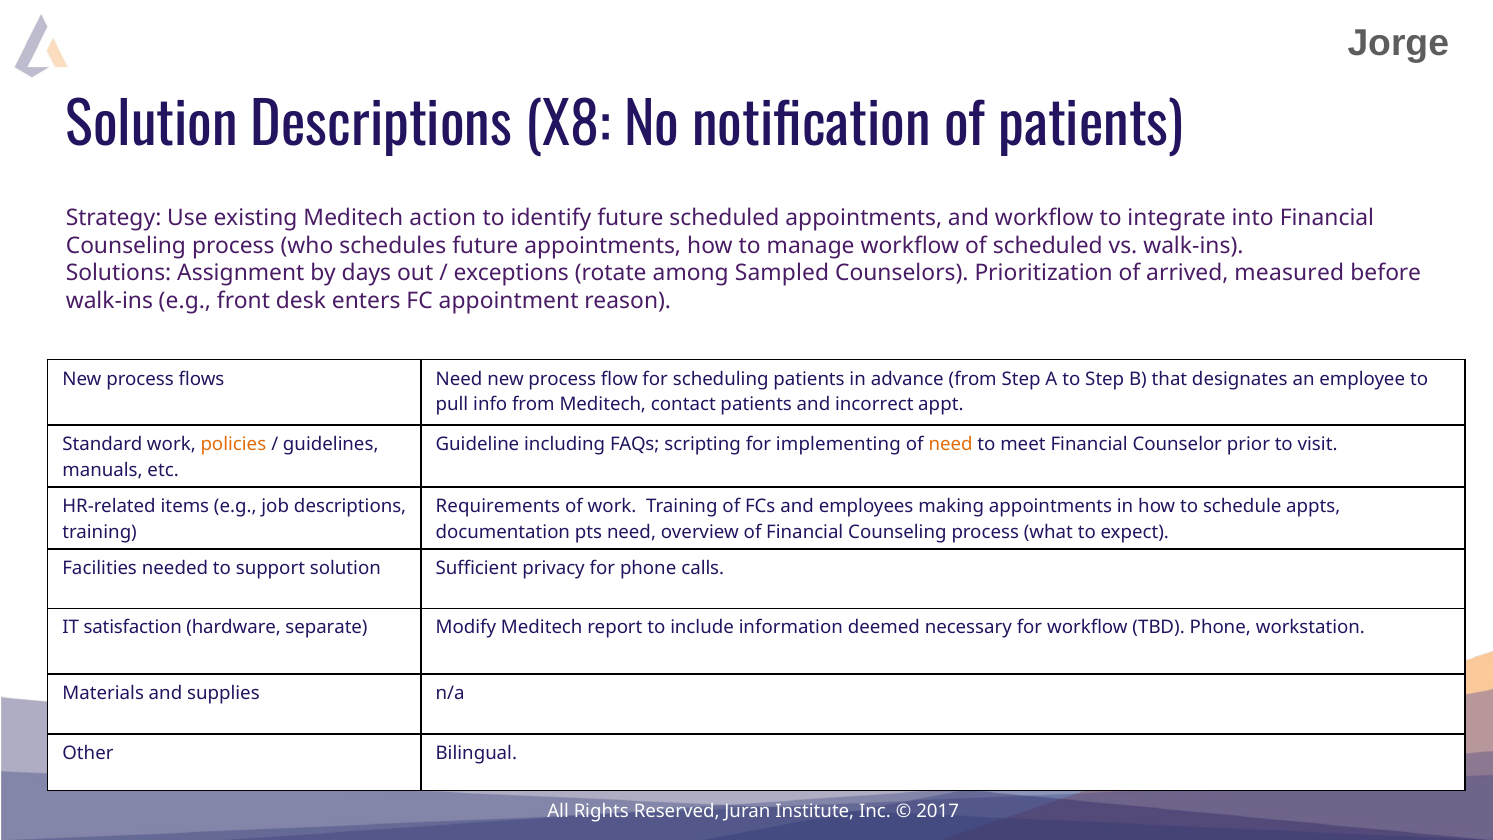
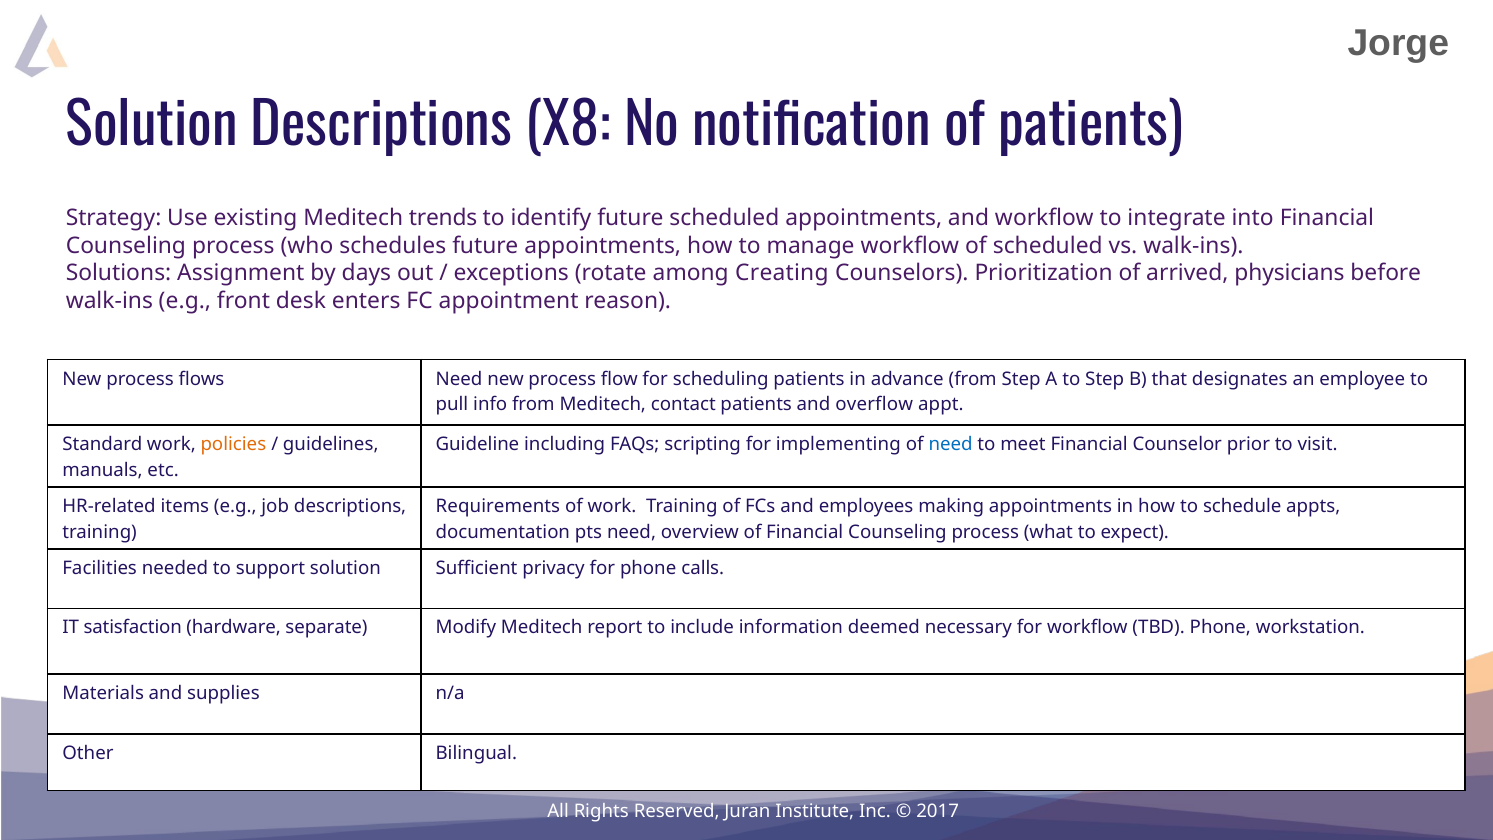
action: action -> trends
Sampled: Sampled -> Creating
measured: measured -> physicians
incorrect: incorrect -> overflow
need at (951, 445) colour: orange -> blue
